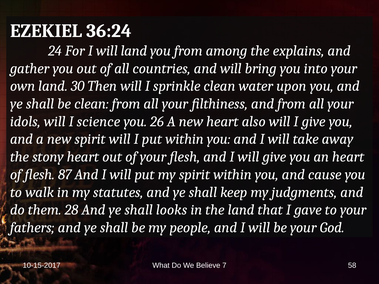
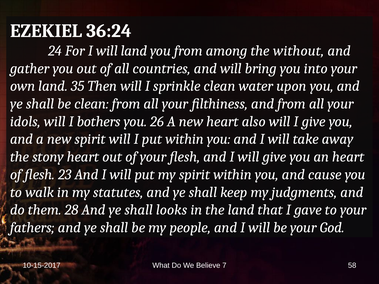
explains: explains -> without
30: 30 -> 35
science: science -> bothers
87: 87 -> 23
